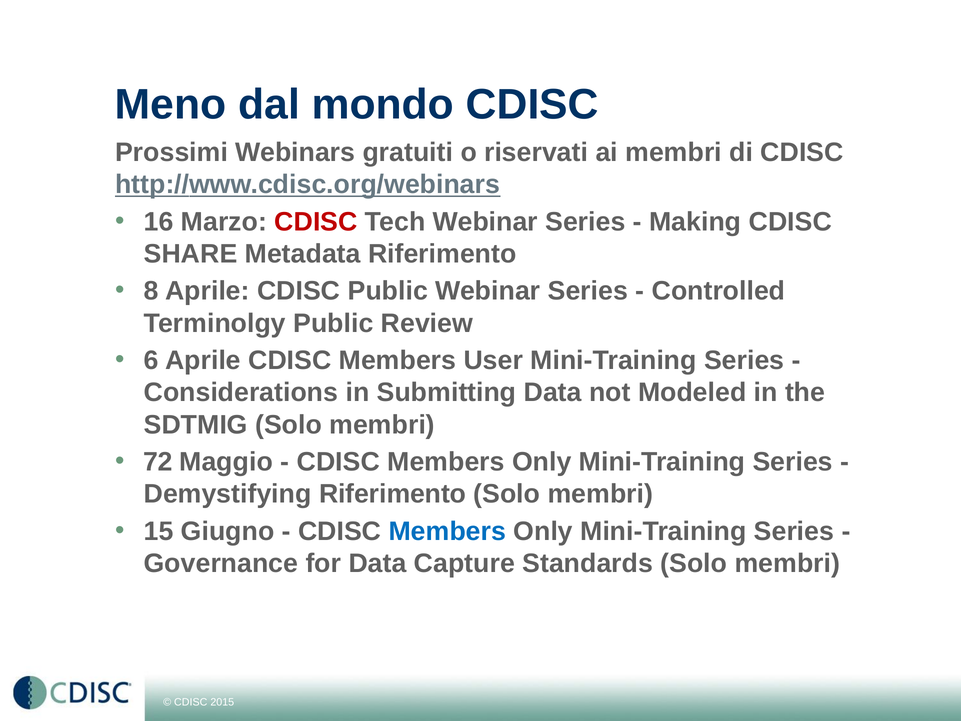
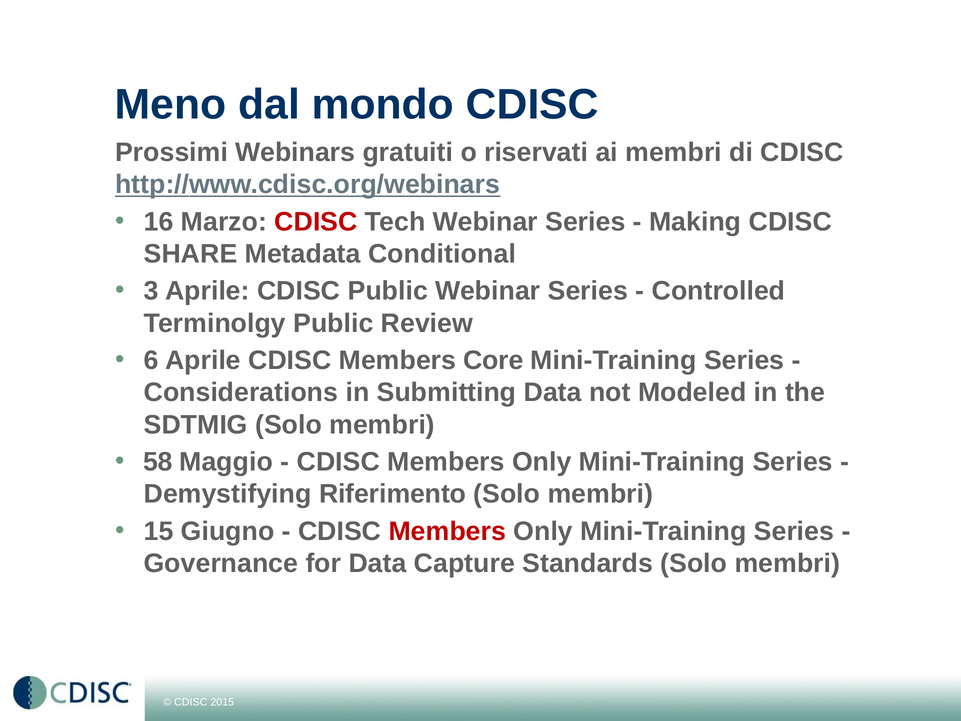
Metadata Riferimento: Riferimento -> Conditional
8: 8 -> 3
User: User -> Core
72: 72 -> 58
Members at (447, 531) colour: blue -> red
